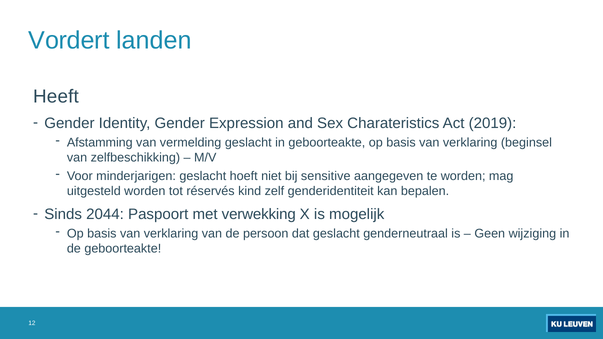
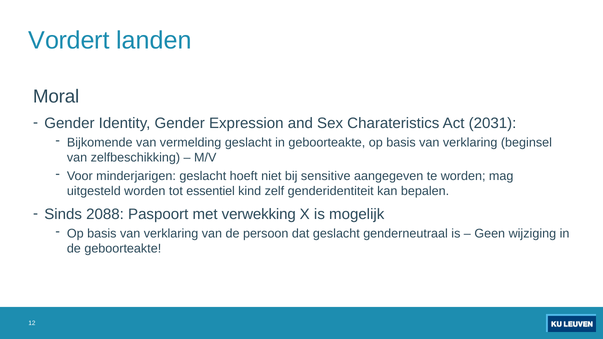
Heeft: Heeft -> Moral
2019: 2019 -> 2031
Afstamming: Afstamming -> Bijkomende
réservés: réservés -> essentiel
2044: 2044 -> 2088
